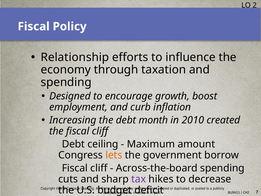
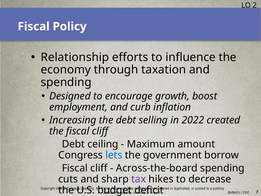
month: month -> selling
2010: 2010 -> 2022
lets colour: orange -> blue
